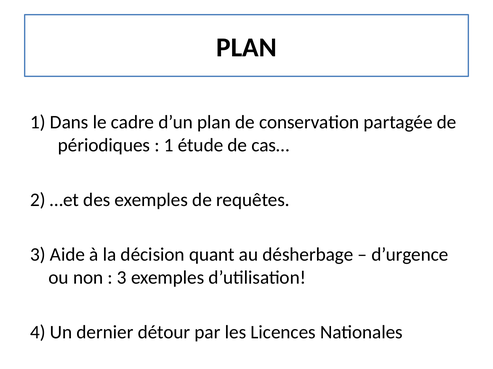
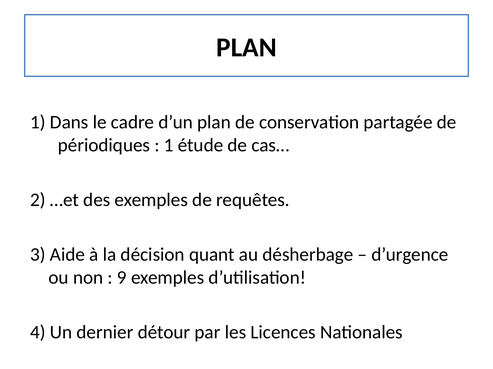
3 at (122, 278): 3 -> 9
